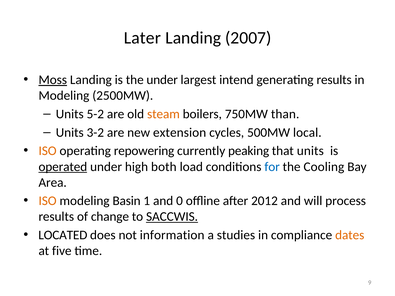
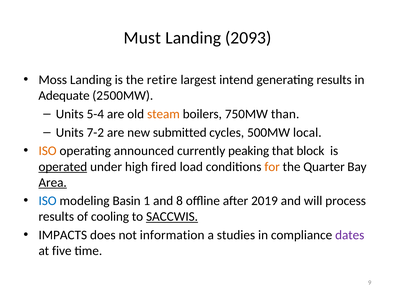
Later: Later -> Must
2007: 2007 -> 2093
Moss underline: present -> none
the under: under -> retire
Modeling at (64, 96): Modeling -> Adequate
5-2: 5-2 -> 5-4
3-2: 3-2 -> 7-2
extension: extension -> submitted
repowering: repowering -> announced
that units: units -> block
both: both -> fired
for colour: blue -> orange
Cooling: Cooling -> Quarter
Area underline: none -> present
ISO at (48, 201) colour: orange -> blue
0: 0 -> 8
2012: 2012 -> 2019
change: change -> cooling
LOCATED: LOCATED -> IMPACTS
dates colour: orange -> purple
